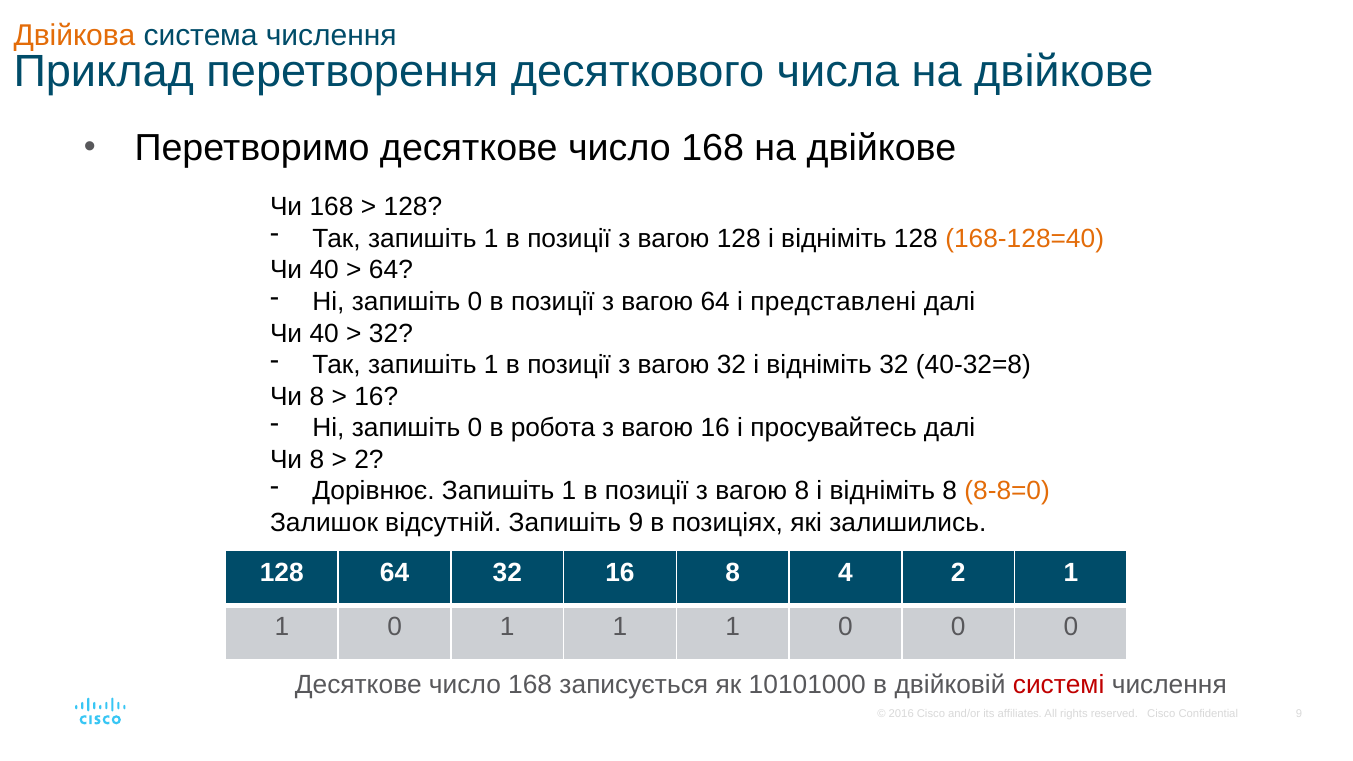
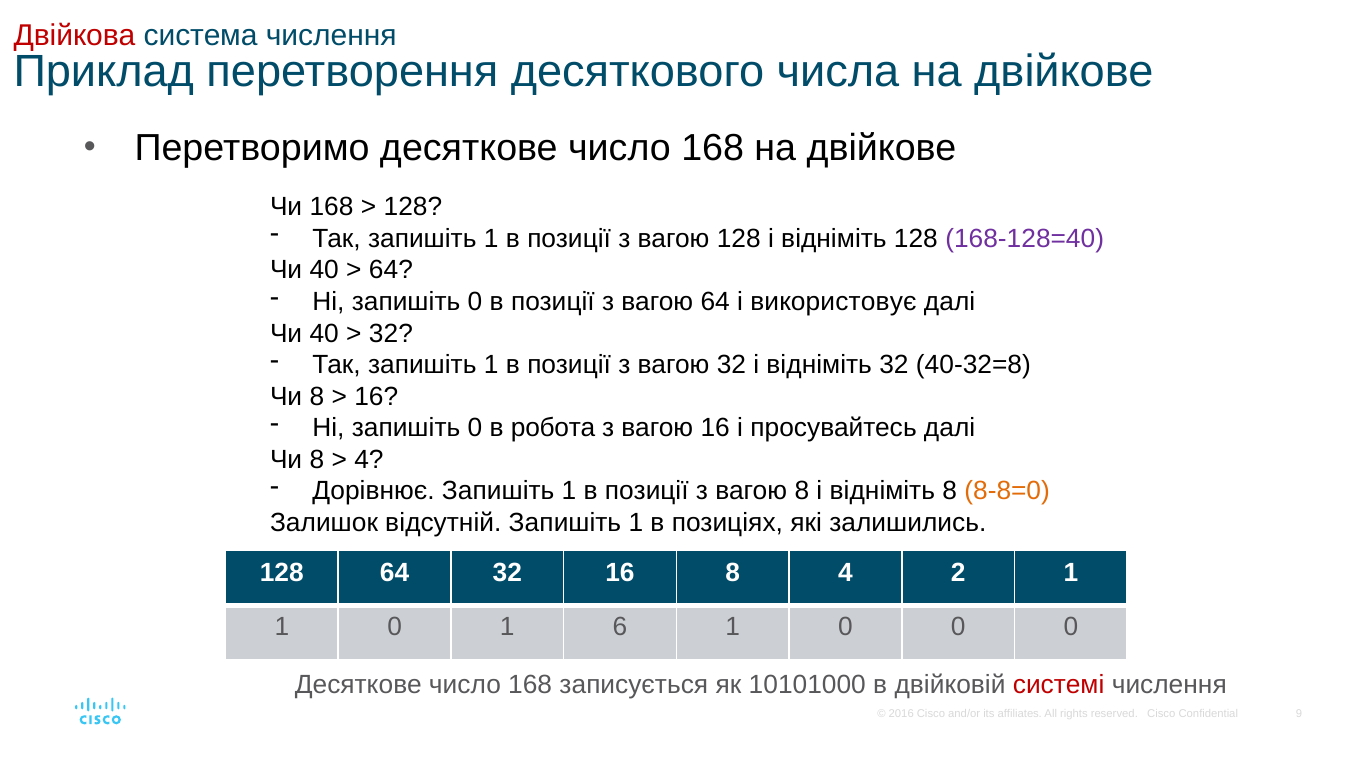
Двійкова colour: orange -> red
168-128=40 colour: orange -> purple
представлені: представлені -> використовує
2 at (369, 460): 2 -> 4
відсутній Запишіть 9: 9 -> 1
0 1 1: 1 -> 6
